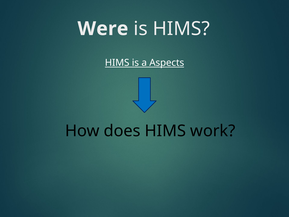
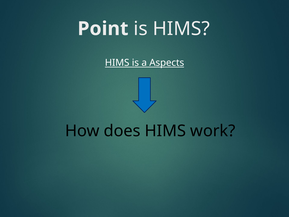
Were: Were -> Point
